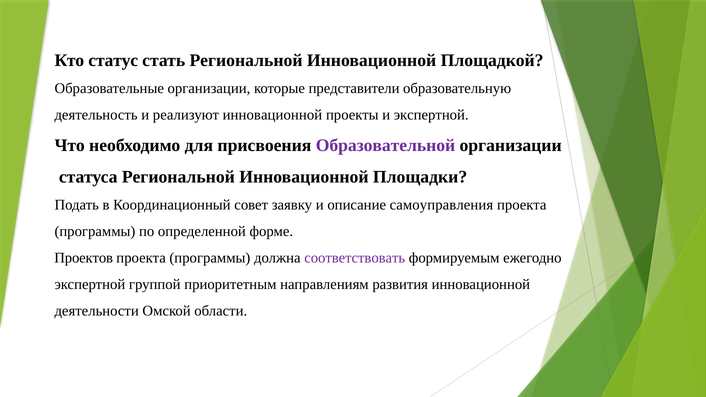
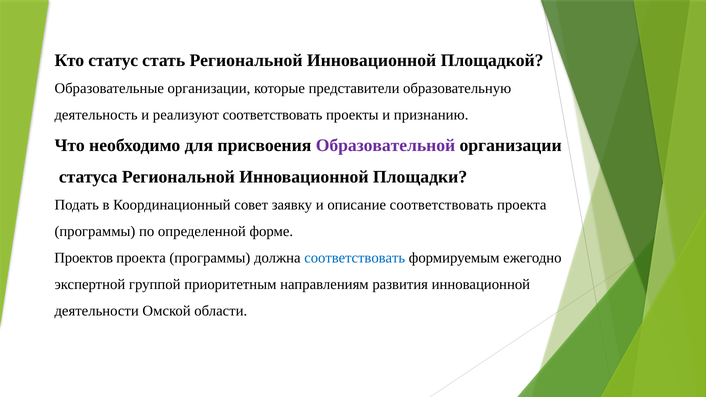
реализуют инновационной: инновационной -> соответствовать
и экспертной: экспертной -> признанию
описание самоуправления: самоуправления -> соответствовать
соответствовать at (355, 258) colour: purple -> blue
